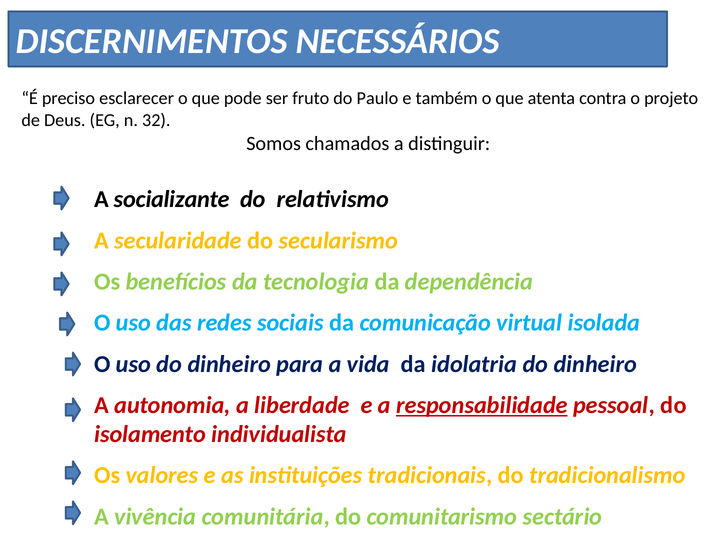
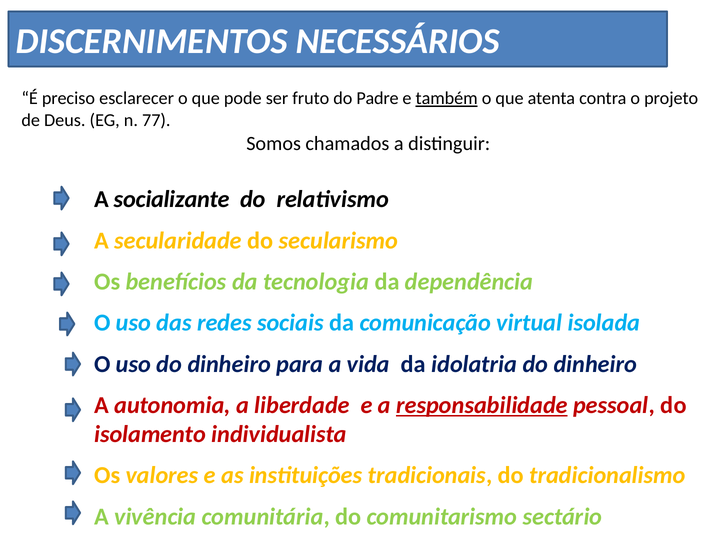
Paulo: Paulo -> Padre
também underline: none -> present
32: 32 -> 77
